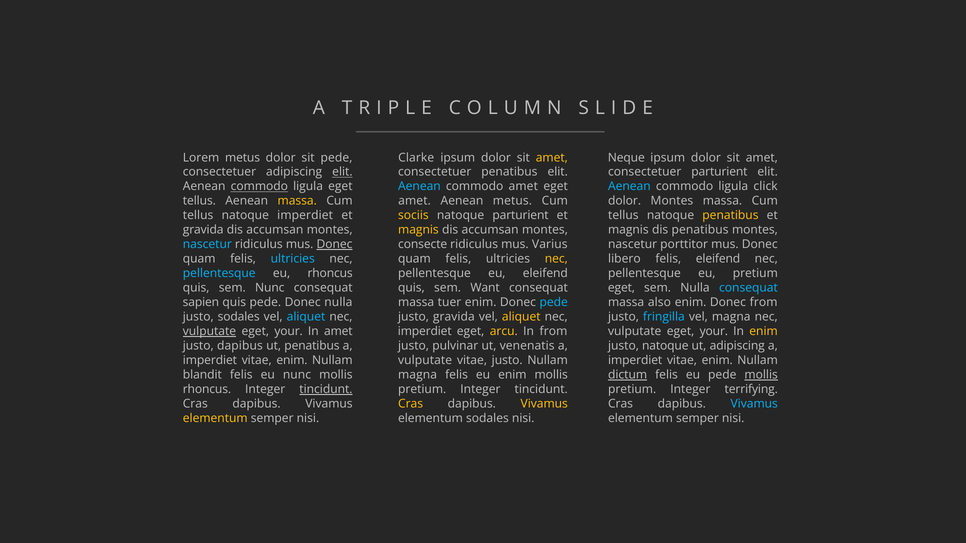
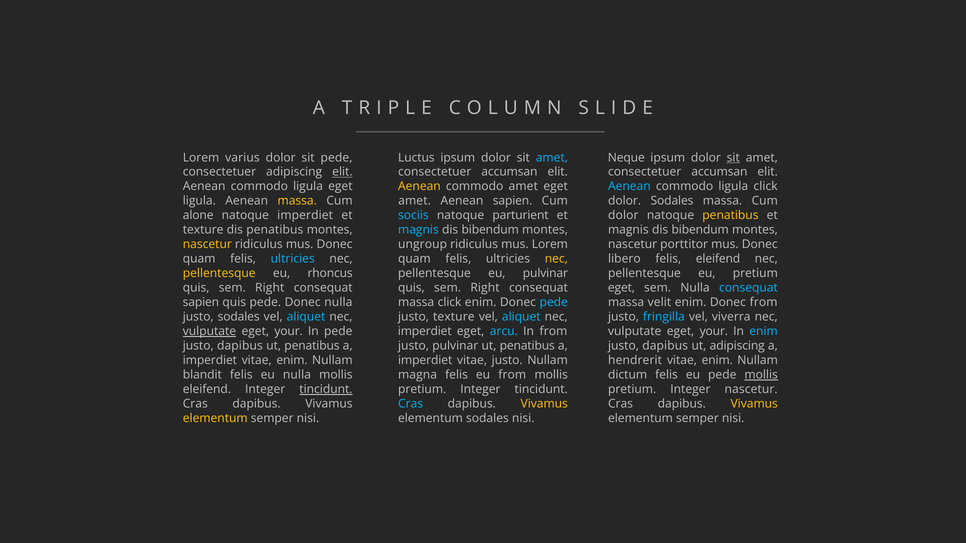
Lorem metus: metus -> varius
Clarke: Clarke -> Luctus
amet at (552, 158) colour: yellow -> light blue
sit at (733, 158) underline: none -> present
penatibus at (509, 172): penatibus -> accumsan
parturient at (719, 172): parturient -> accumsan
commodo at (259, 187) underline: present -> none
Aenean at (419, 187) colour: light blue -> yellow
tellus at (199, 201): tellus -> ligula
Aenean metus: metus -> sapien
dolor Montes: Montes -> Sodales
tellus at (198, 216): tellus -> alone
sociis colour: yellow -> light blue
tellus at (623, 216): tellus -> dolor
gravida at (203, 230): gravida -> texture
accumsan at (275, 230): accumsan -> penatibus
magnis at (418, 230) colour: yellow -> light blue
accumsan at (490, 230): accumsan -> bibendum
penatibus at (700, 230): penatibus -> bibendum
nascetur at (207, 245) colour: light blue -> yellow
Donec at (335, 245) underline: present -> none
consecte: consecte -> ungroup
mus Varius: Varius -> Lorem
pellentesque at (219, 274) colour: light blue -> yellow
eu eleifend: eleifend -> pulvinar
Nunc at (270, 288): Nunc -> Right
Want at (485, 288): Want -> Right
massa tuer: tuer -> click
also: also -> velit
justo gravida: gravida -> texture
aliquet at (521, 317) colour: yellow -> light blue
vel magna: magna -> viverra
In amet: amet -> pede
arcu colour: yellow -> light blue
enim at (764, 332) colour: yellow -> light blue
venenatis at (527, 346): venenatis -> penatibus
natoque at (665, 346): natoque -> dapibus
vulputate at (425, 360): vulputate -> imperdiet
imperdiet at (635, 360): imperdiet -> hendrerit
eu nunc: nunc -> nulla
eu enim: enim -> from
dictum underline: present -> none
rhoncus at (207, 389): rhoncus -> eleifend
Integer terrifying: terrifying -> nascetur
Cras at (411, 404) colour: yellow -> light blue
Vivamus at (754, 404) colour: light blue -> yellow
